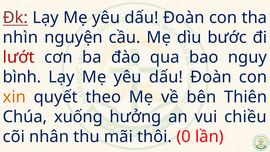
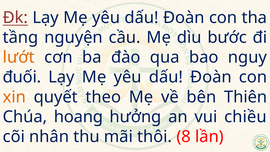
nhìn: nhìn -> tầng
lướt colour: red -> orange
bình: bình -> đuối
xuống: xuống -> hoang
0: 0 -> 8
